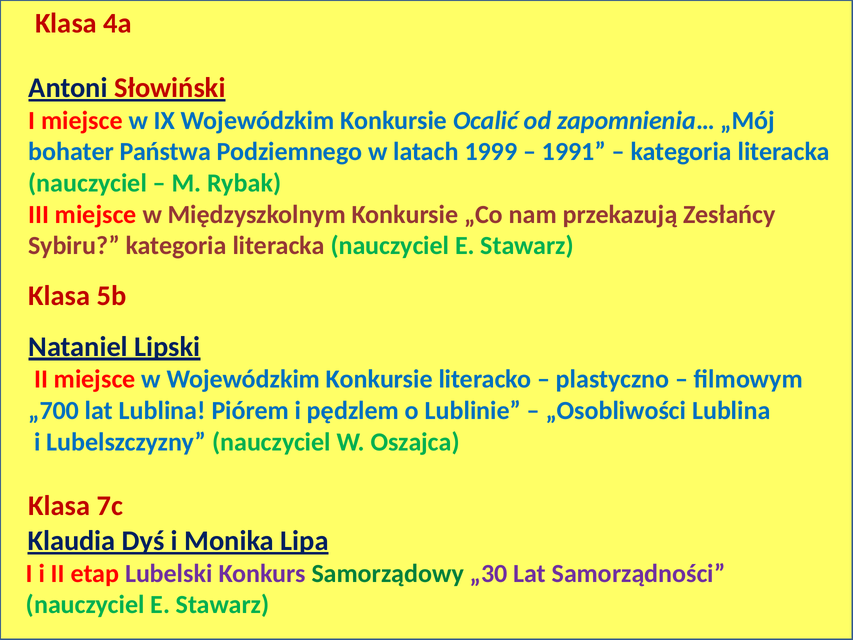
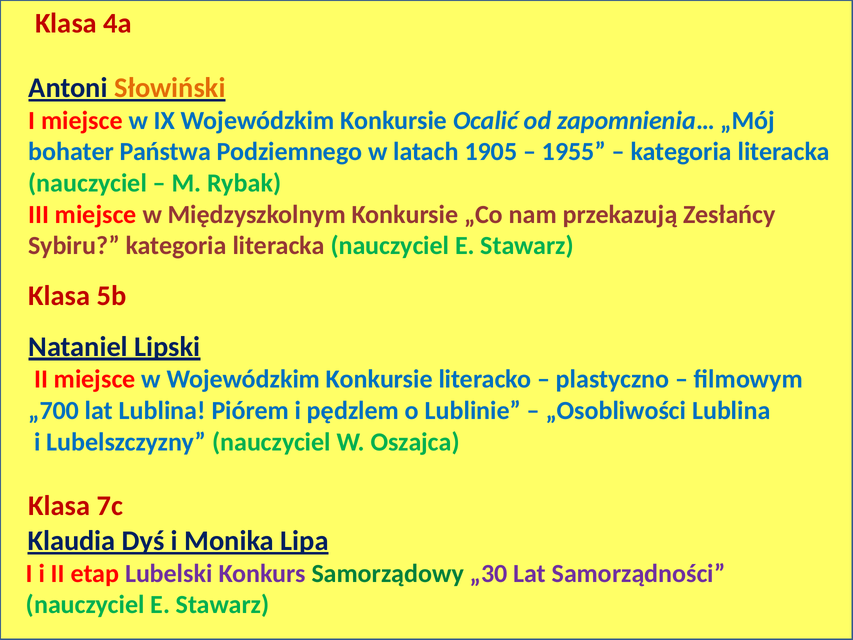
Słowiński colour: red -> orange
1999: 1999 -> 1905
1991: 1991 -> 1955
